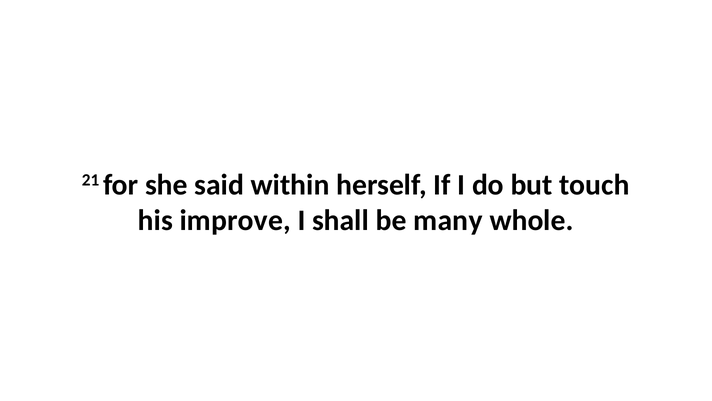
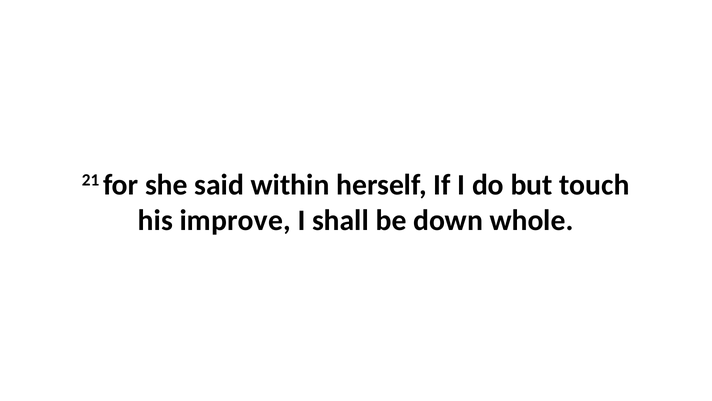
many: many -> down
